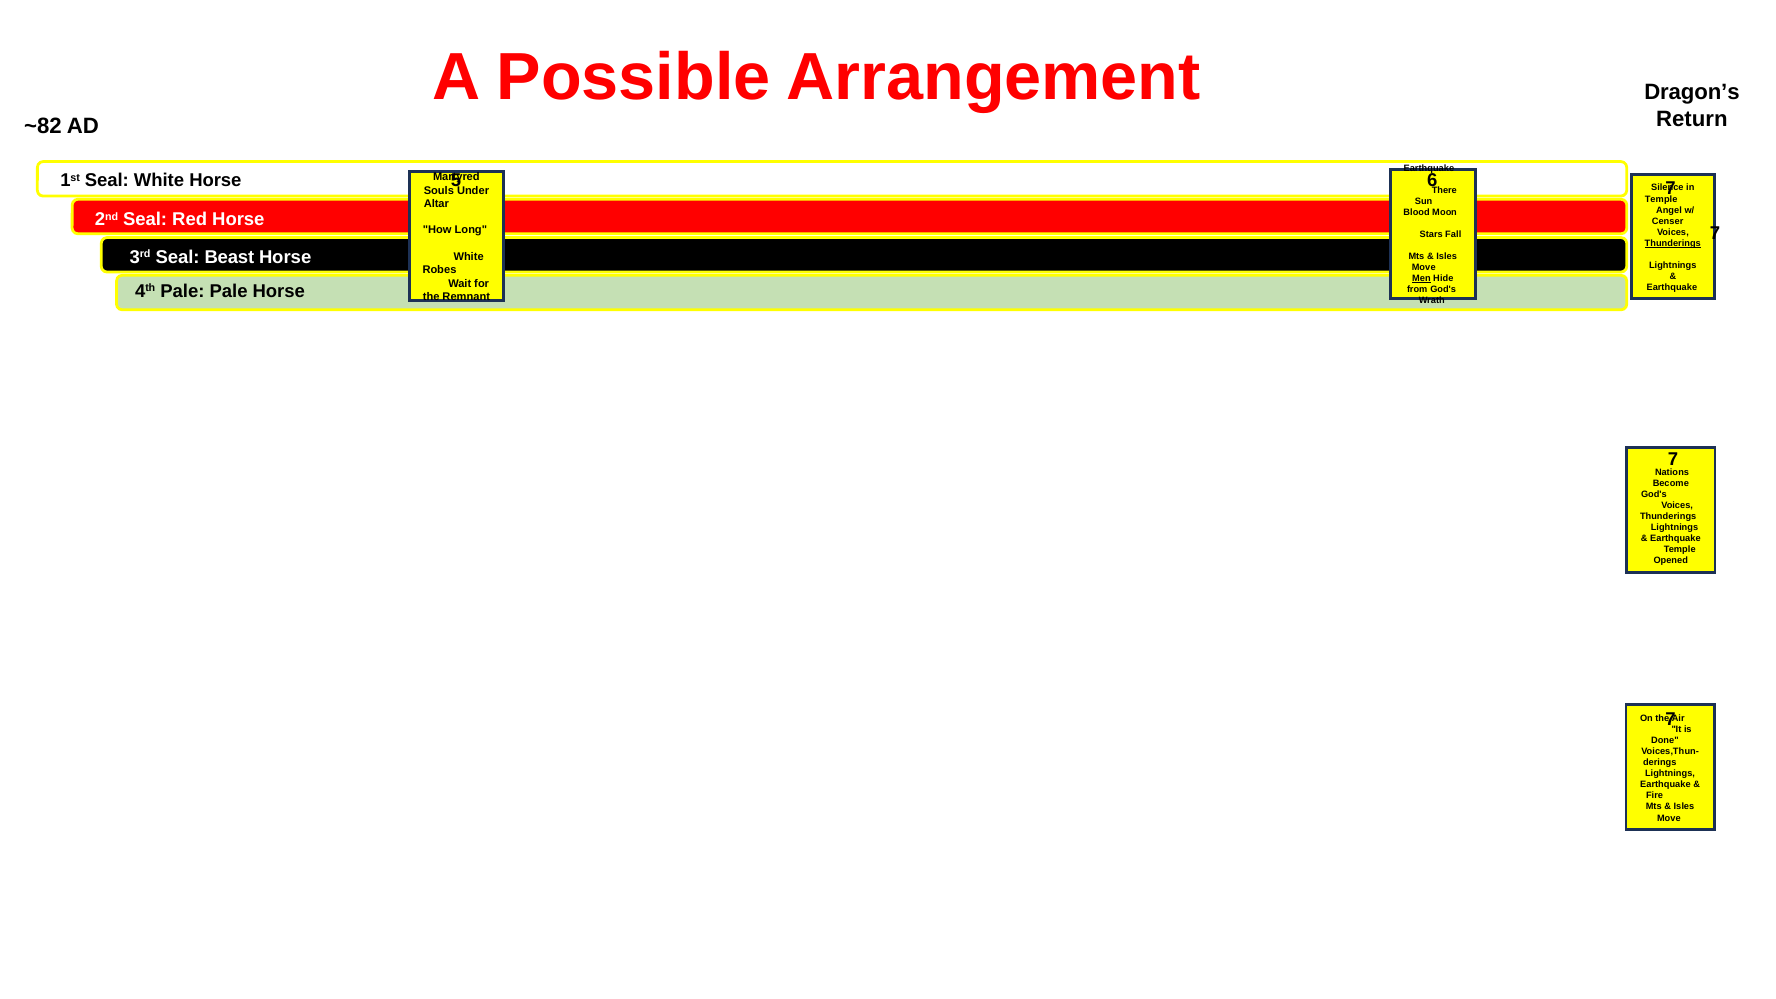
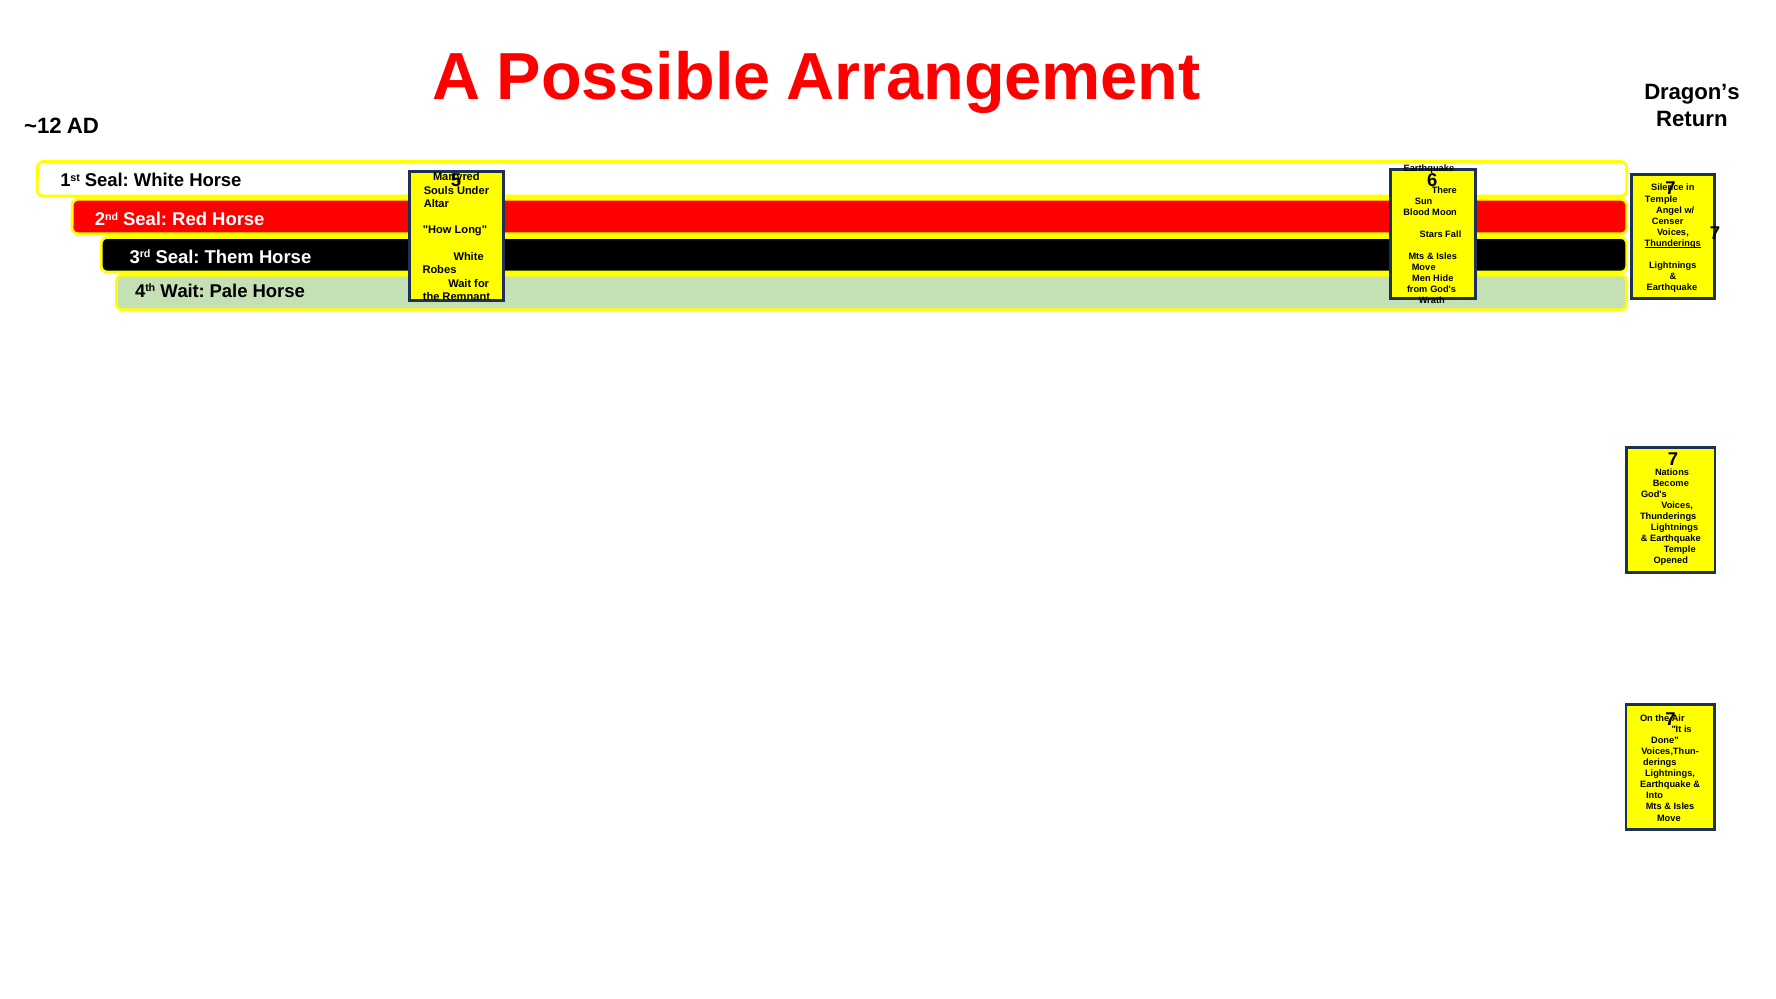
~82: ~82 -> ~12
Beast: Beast -> Them
Men underline: present -> none
4th Pale: Pale -> Wait
Fire: Fire -> Into
